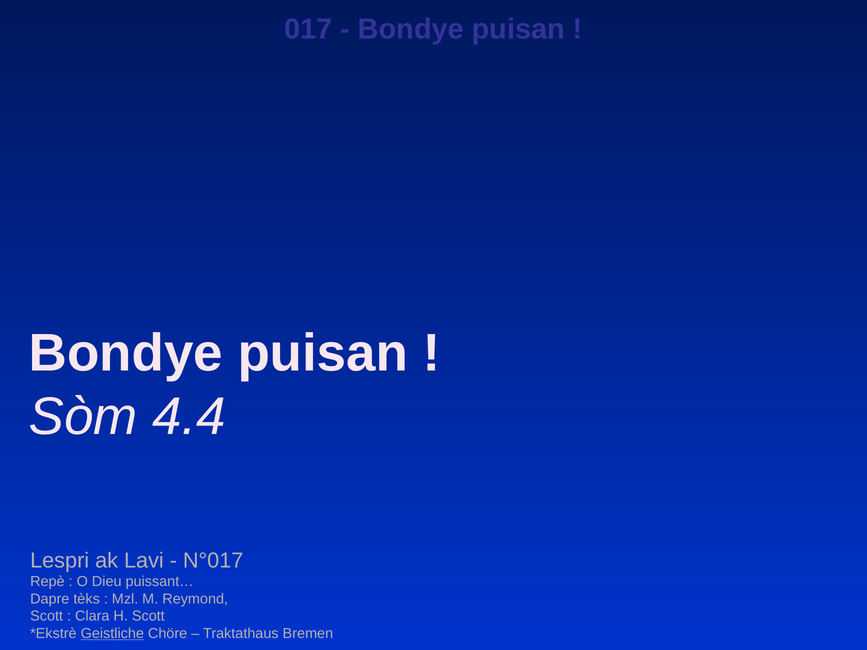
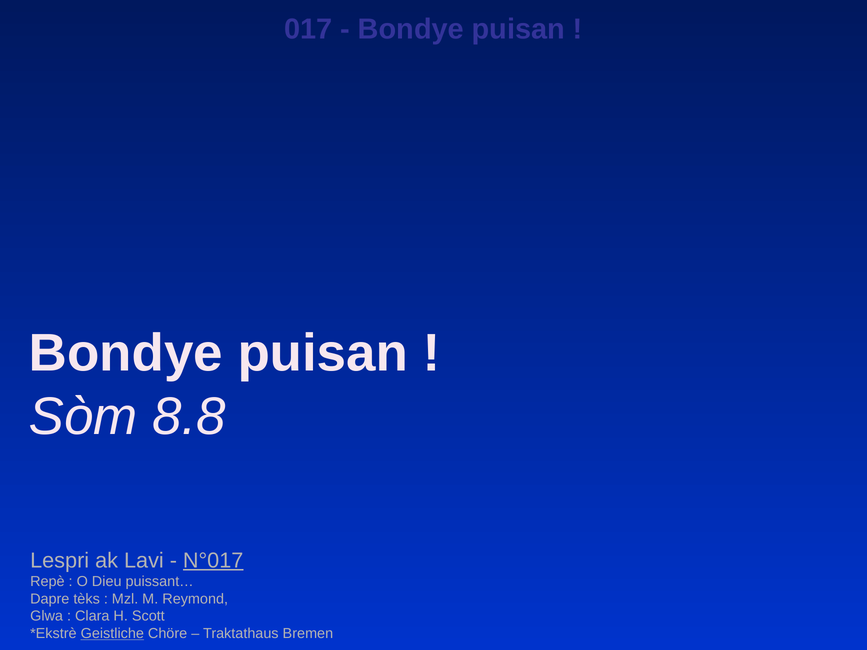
4.4: 4.4 -> 8.8
N°017 underline: none -> present
Scott at (47, 616): Scott -> Glwa
